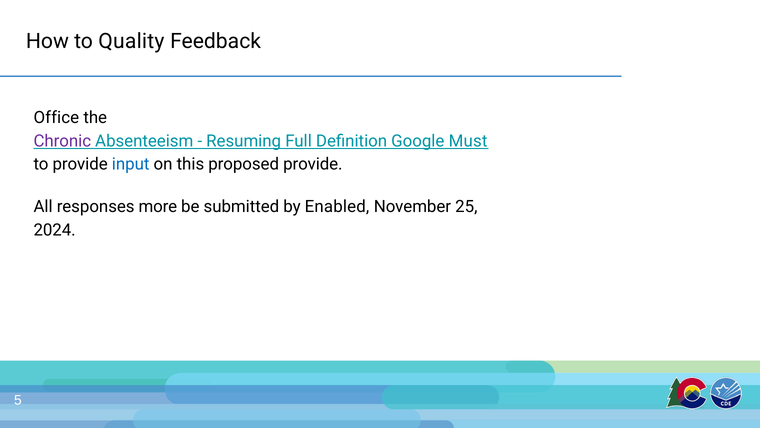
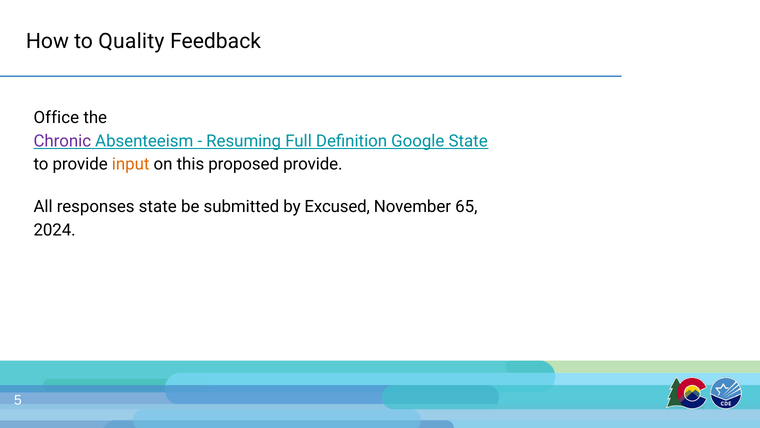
Google Must: Must -> State
input colour: blue -> orange
responses more: more -> state
Enabled: Enabled -> Excused
25: 25 -> 65
